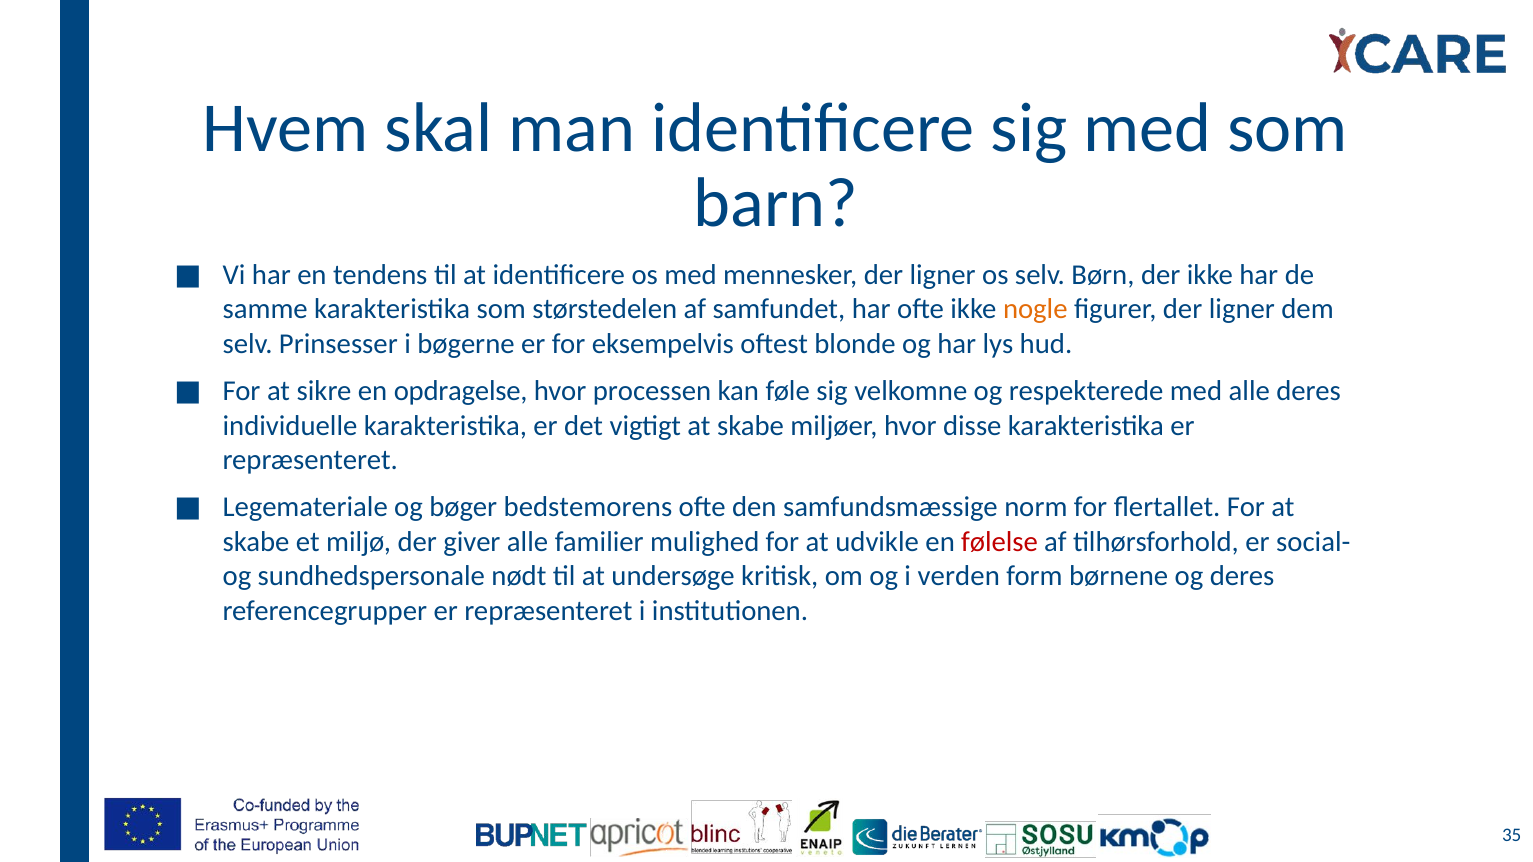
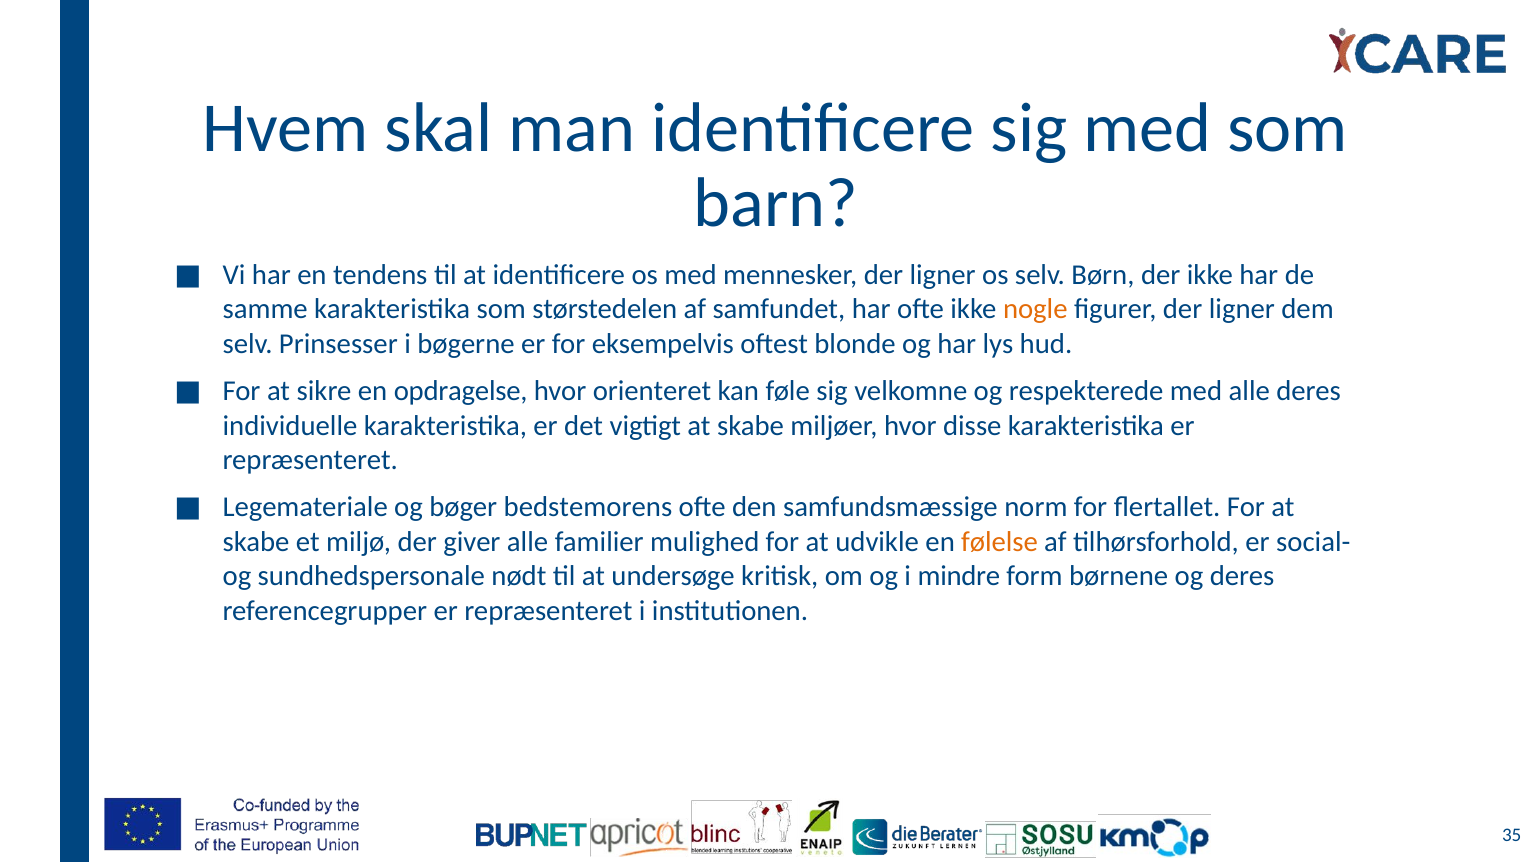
processen: processen -> orienteret
følelse colour: red -> orange
verden: verden -> mindre
